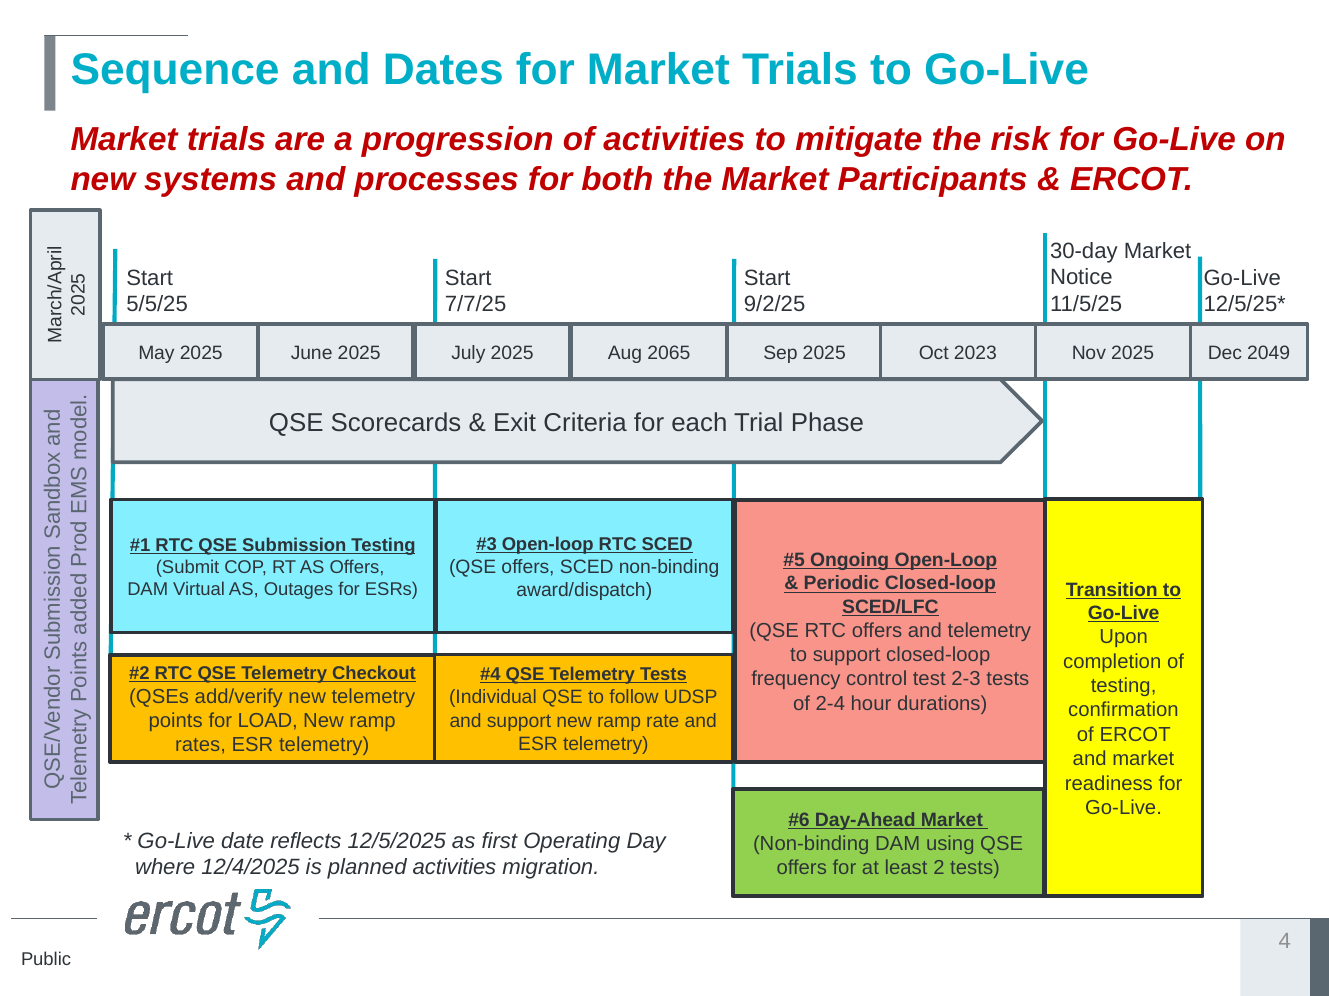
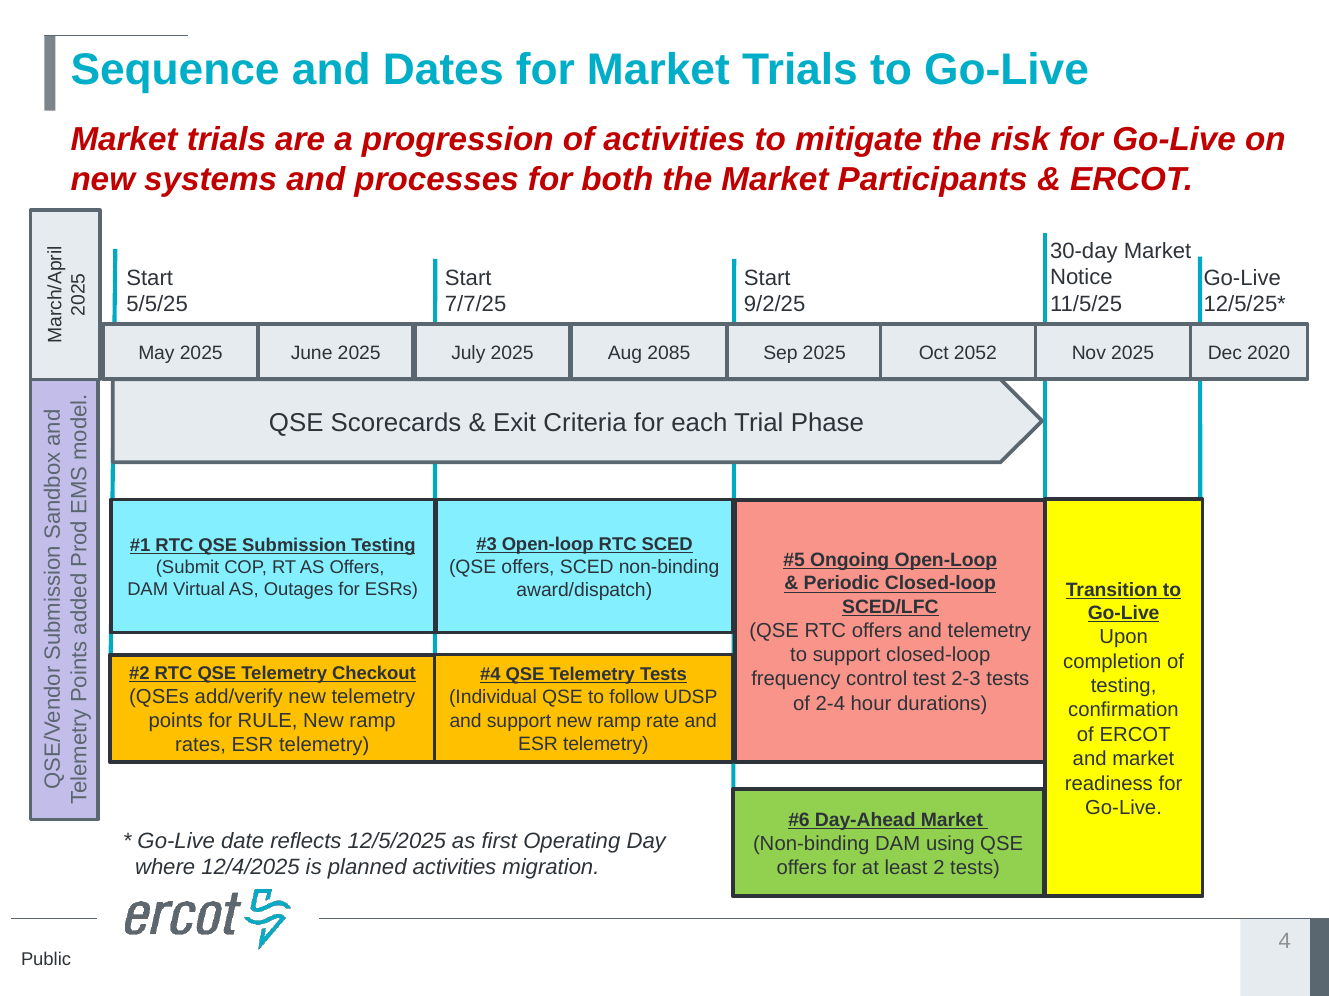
2065: 2065 -> 2085
2023: 2023 -> 2052
2049: 2049 -> 2020
LOAD: LOAD -> RULE
